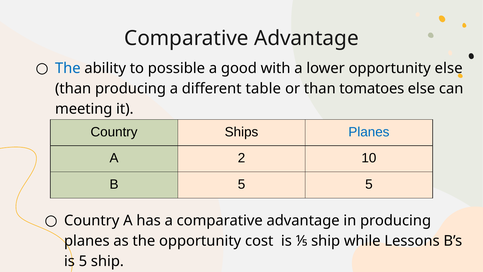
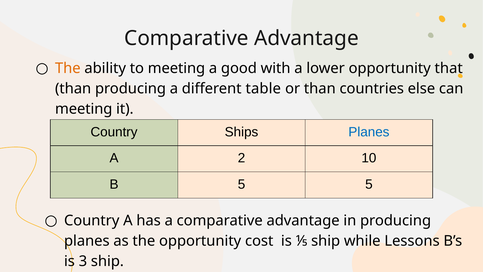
The at (68, 68) colour: blue -> orange
to possible: possible -> meeting
opportunity else: else -> that
tomatoes: tomatoes -> countries
is 5: 5 -> 3
